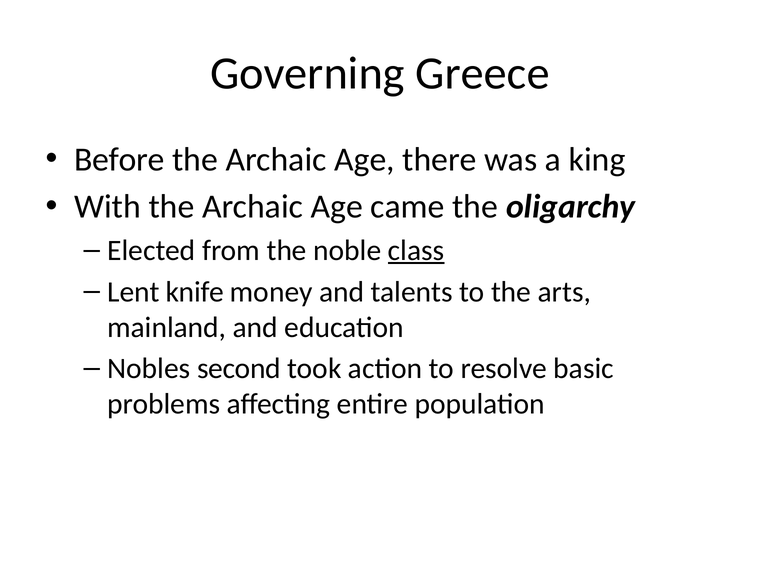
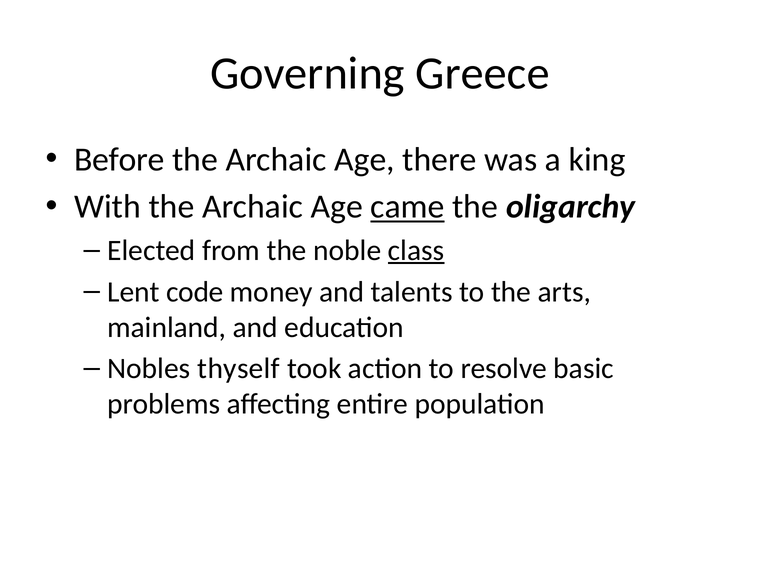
came underline: none -> present
knife: knife -> code
second: second -> thyself
